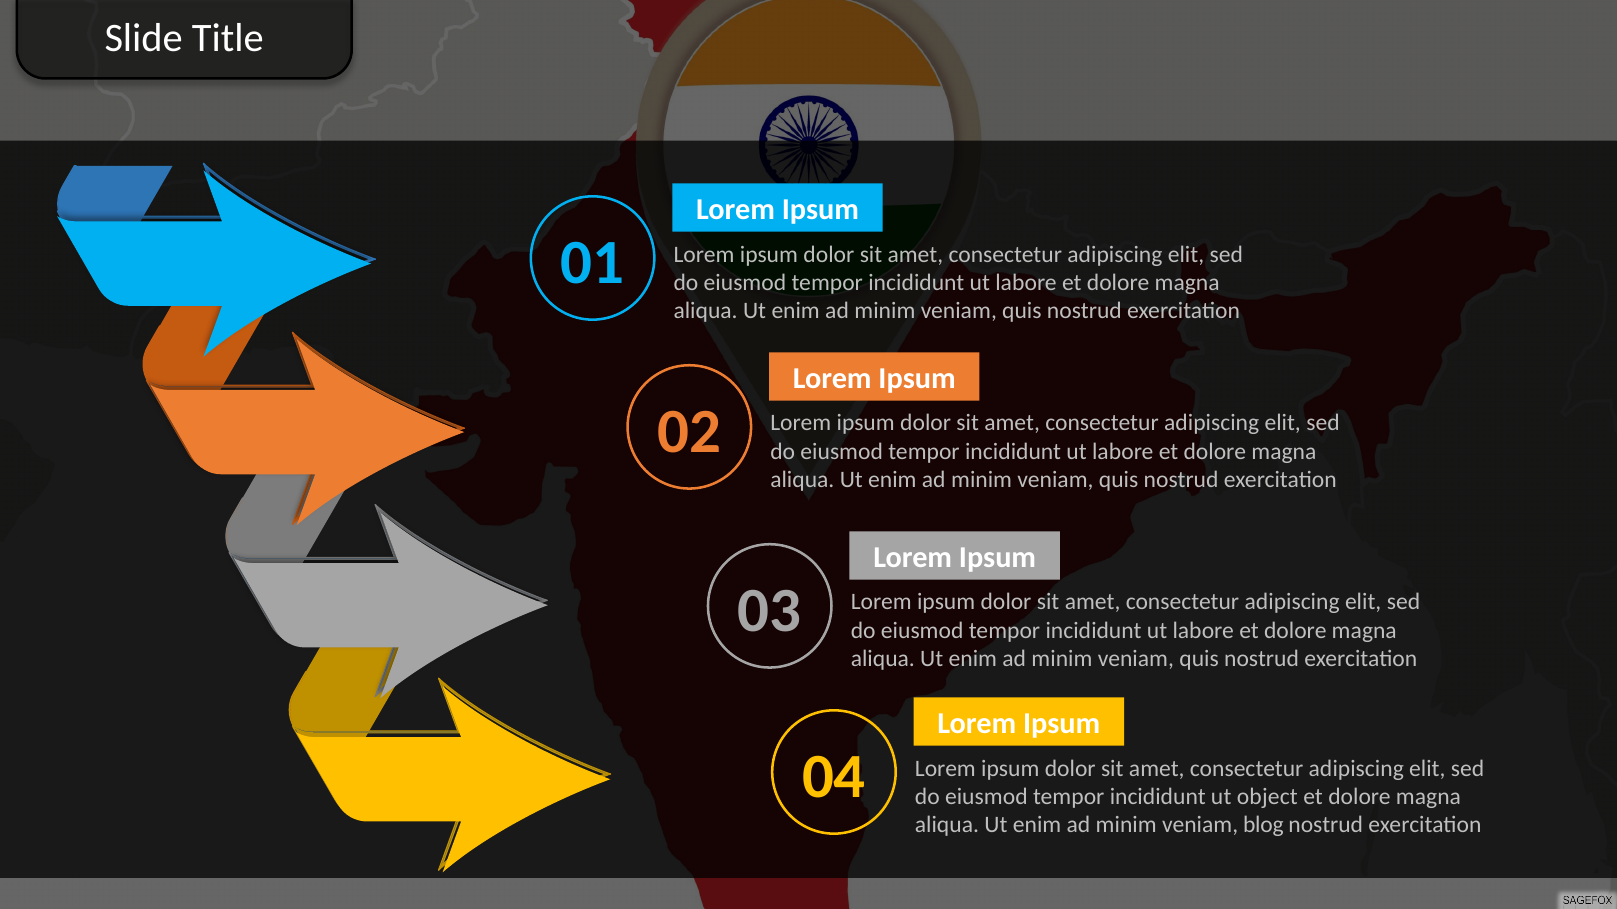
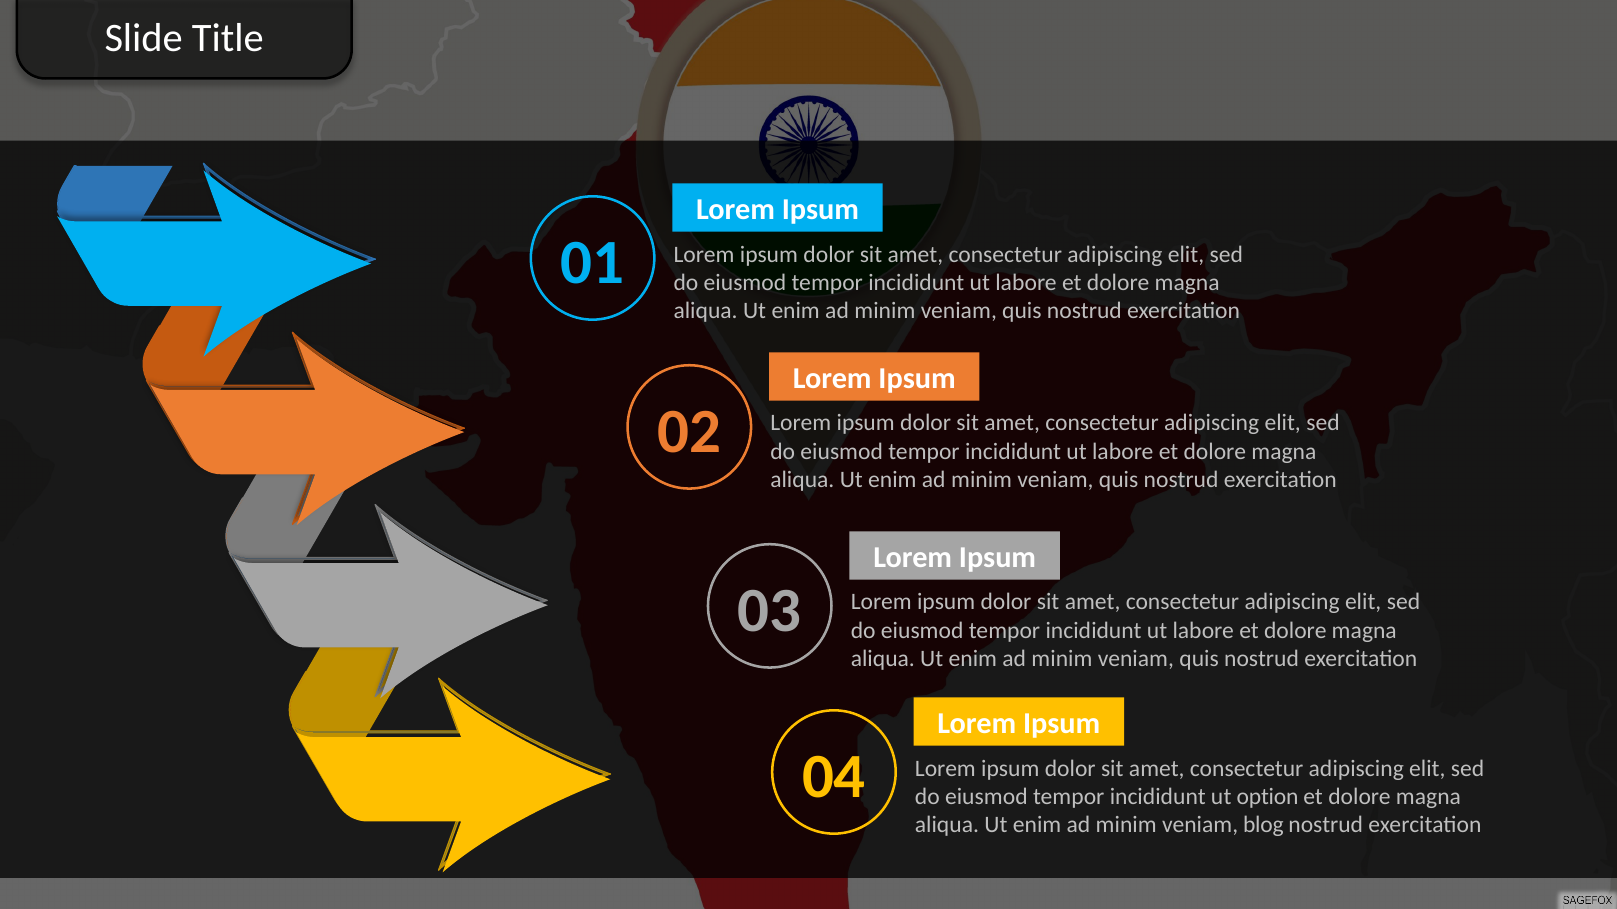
object: object -> option
